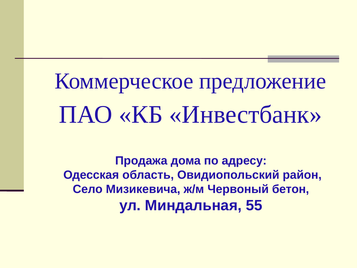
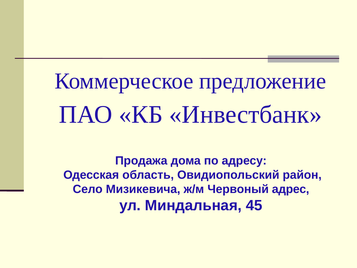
бетон: бетон -> адрес
55: 55 -> 45
